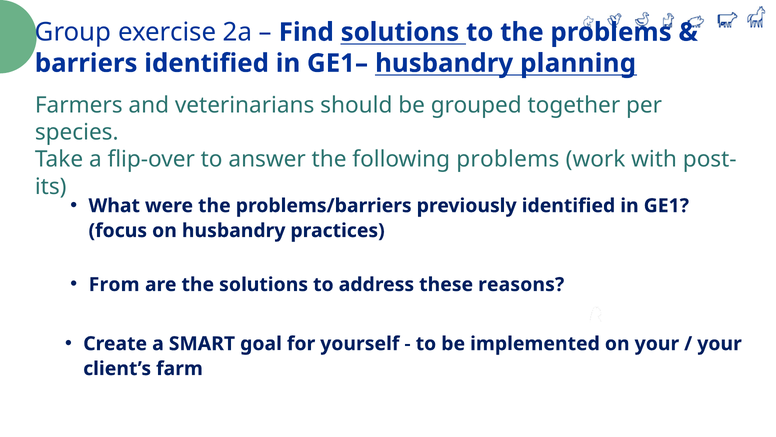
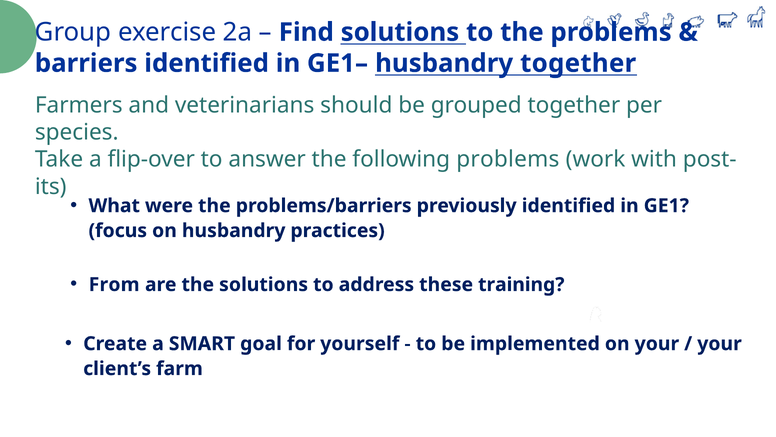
husbandry planning: planning -> together
reasons: reasons -> training
